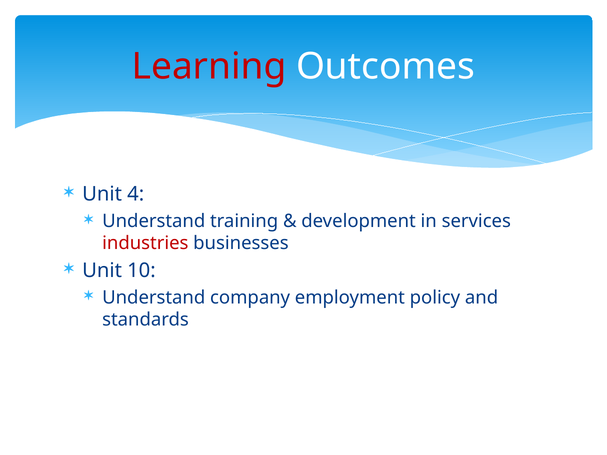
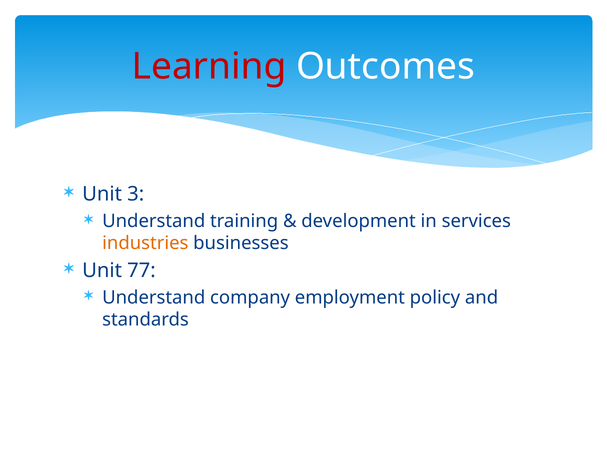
4: 4 -> 3
industries colour: red -> orange
10: 10 -> 77
